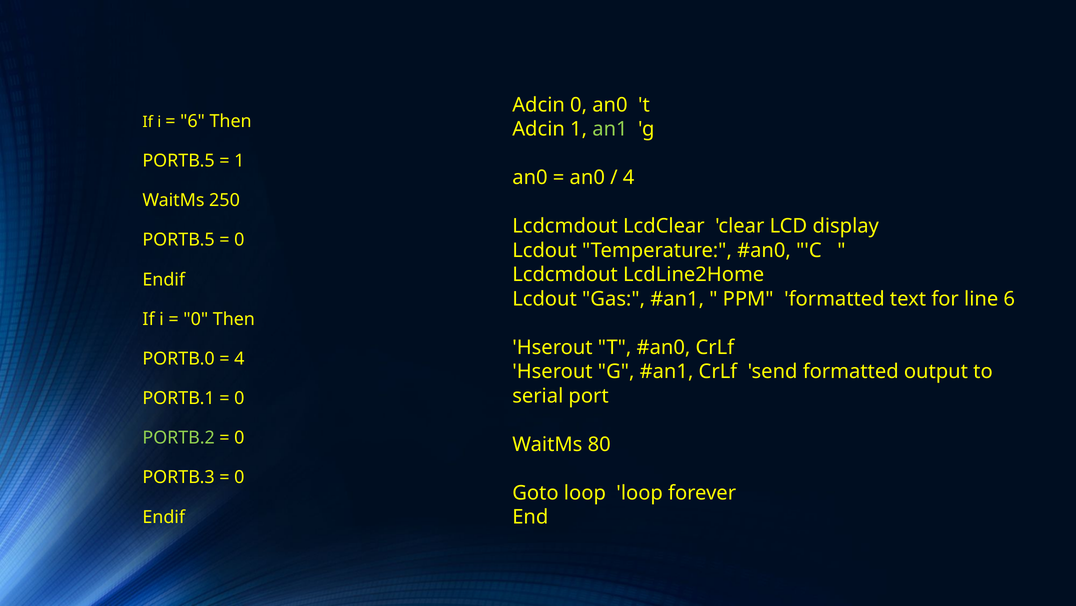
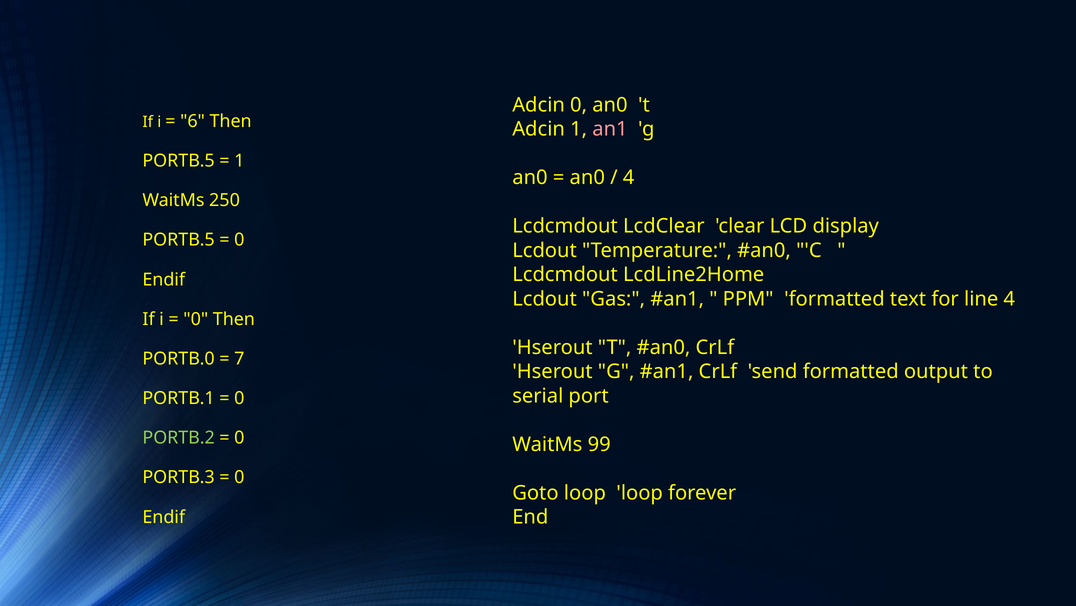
an1 colour: light green -> pink
line 6: 6 -> 4
4 at (239, 358): 4 -> 7
80: 80 -> 99
